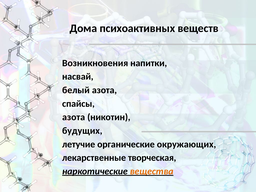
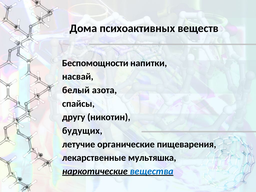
Возникновения: Возникновения -> Беспомощности
азота at (74, 117): азота -> другу
окружающих: окружающих -> пищеварения
творческая: творческая -> мультяшка
вещества colour: orange -> blue
